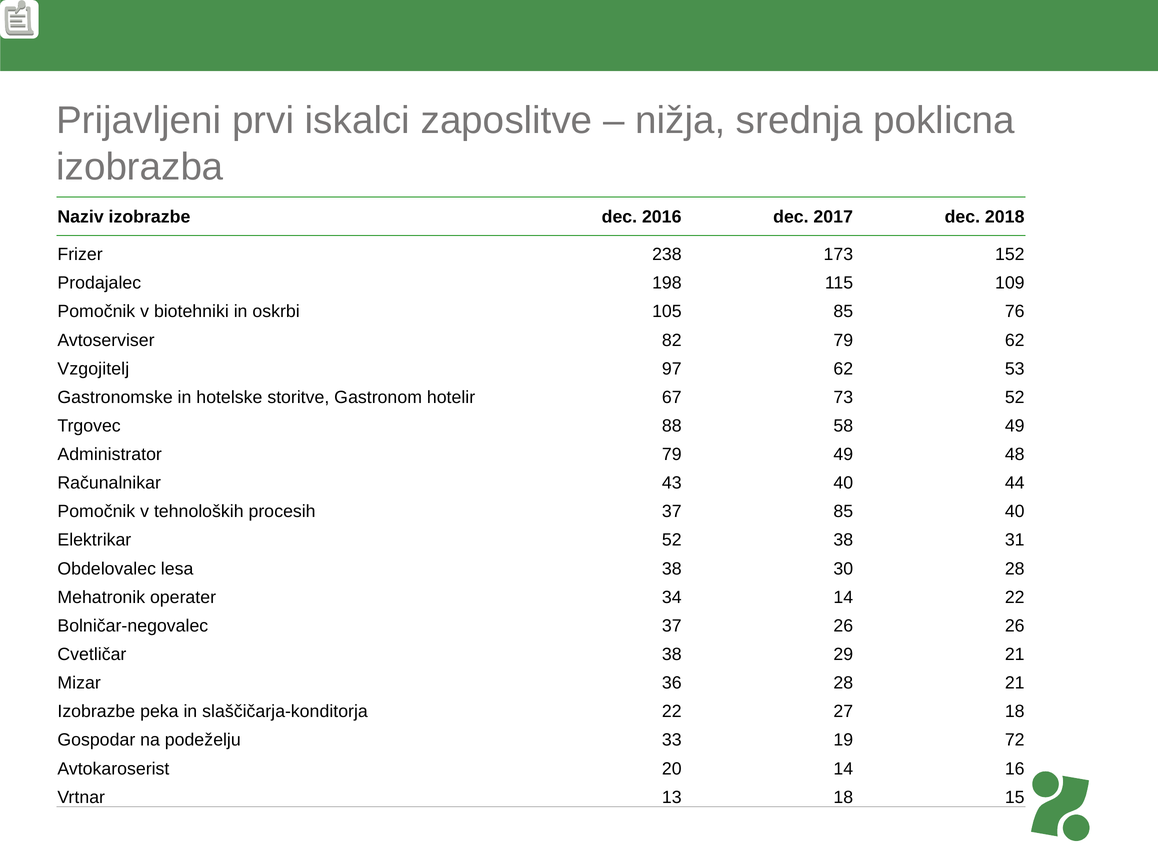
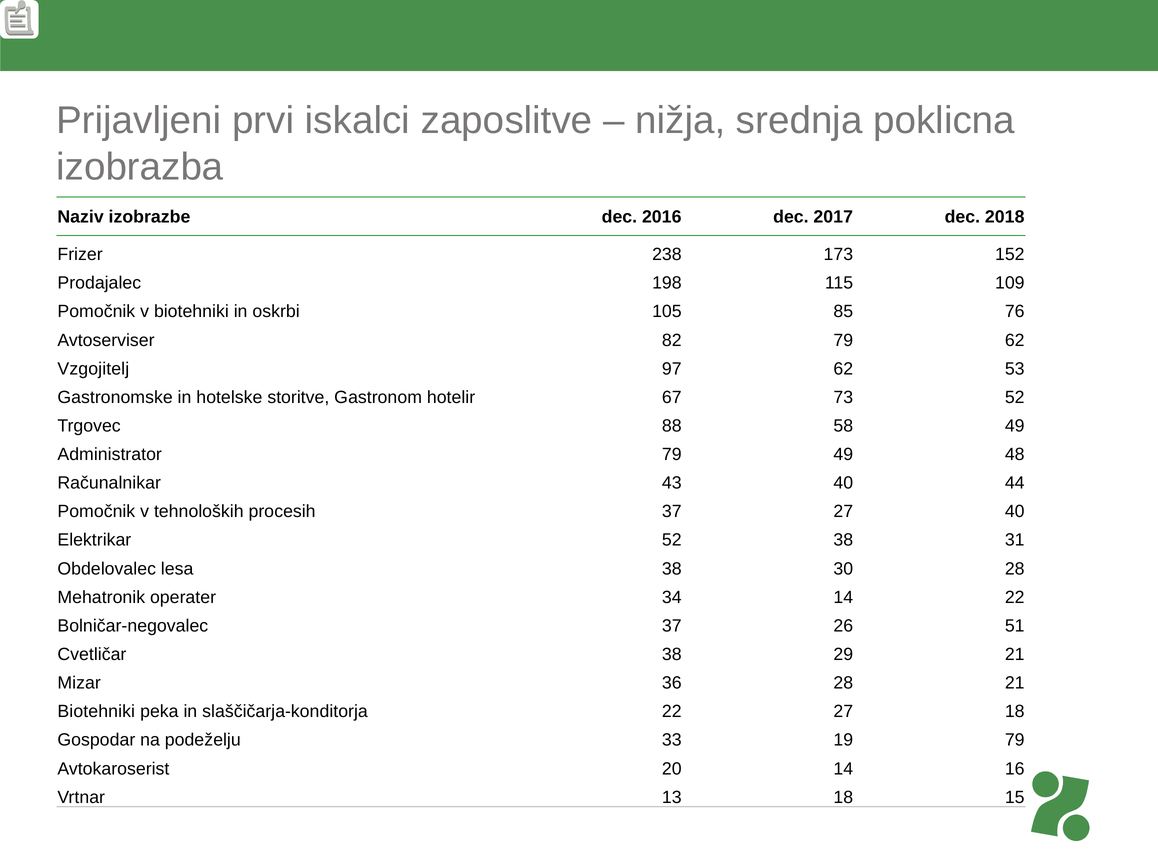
37 85: 85 -> 27
26 26: 26 -> 51
Izobrazbe at (96, 712): Izobrazbe -> Biotehniki
19 72: 72 -> 79
